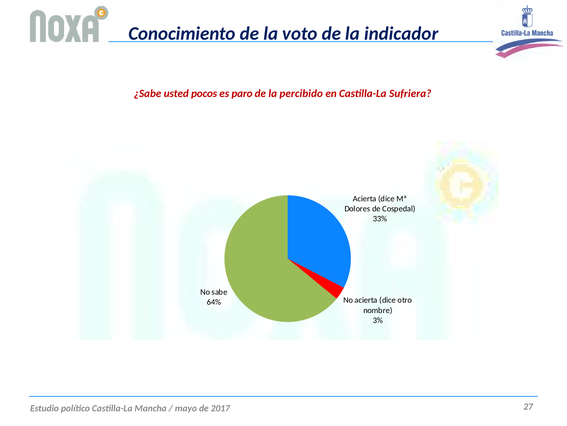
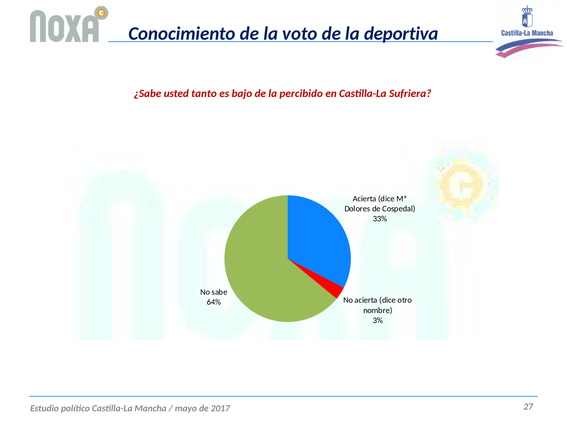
indicador: indicador -> deportiva
pocos: pocos -> tanto
paro: paro -> bajo
